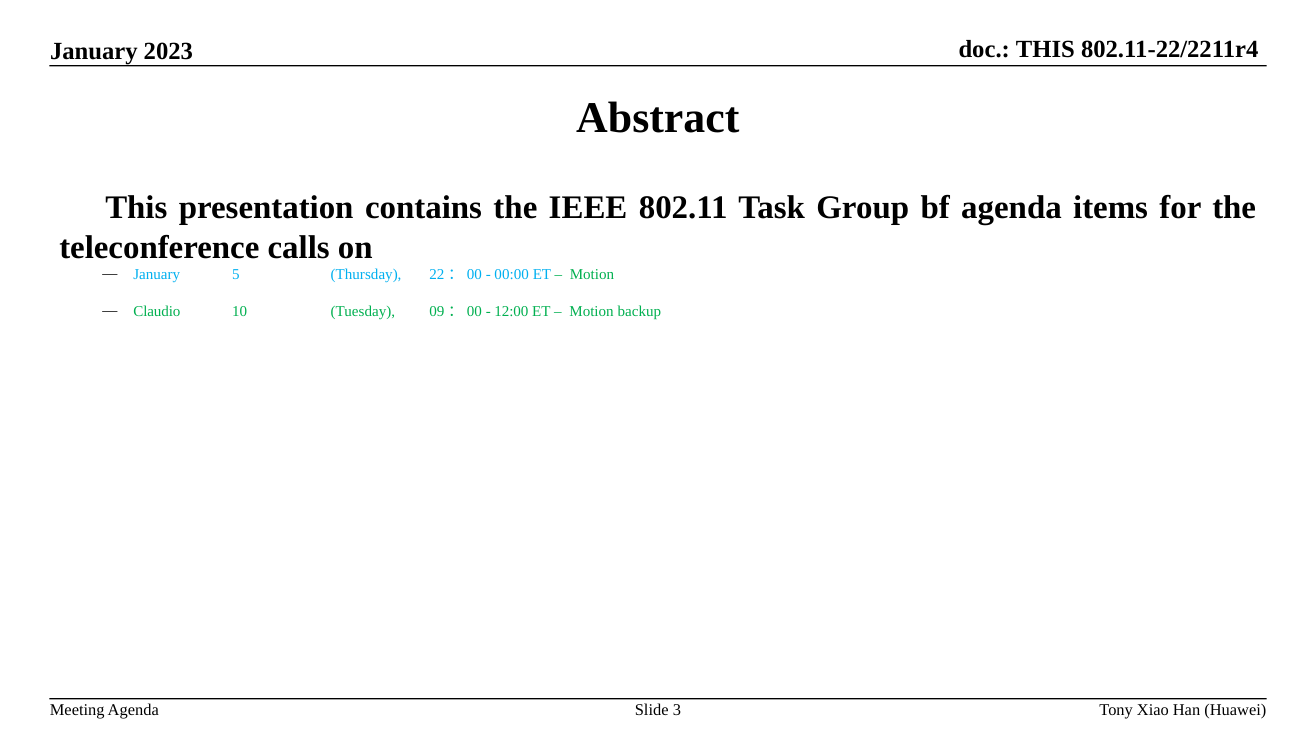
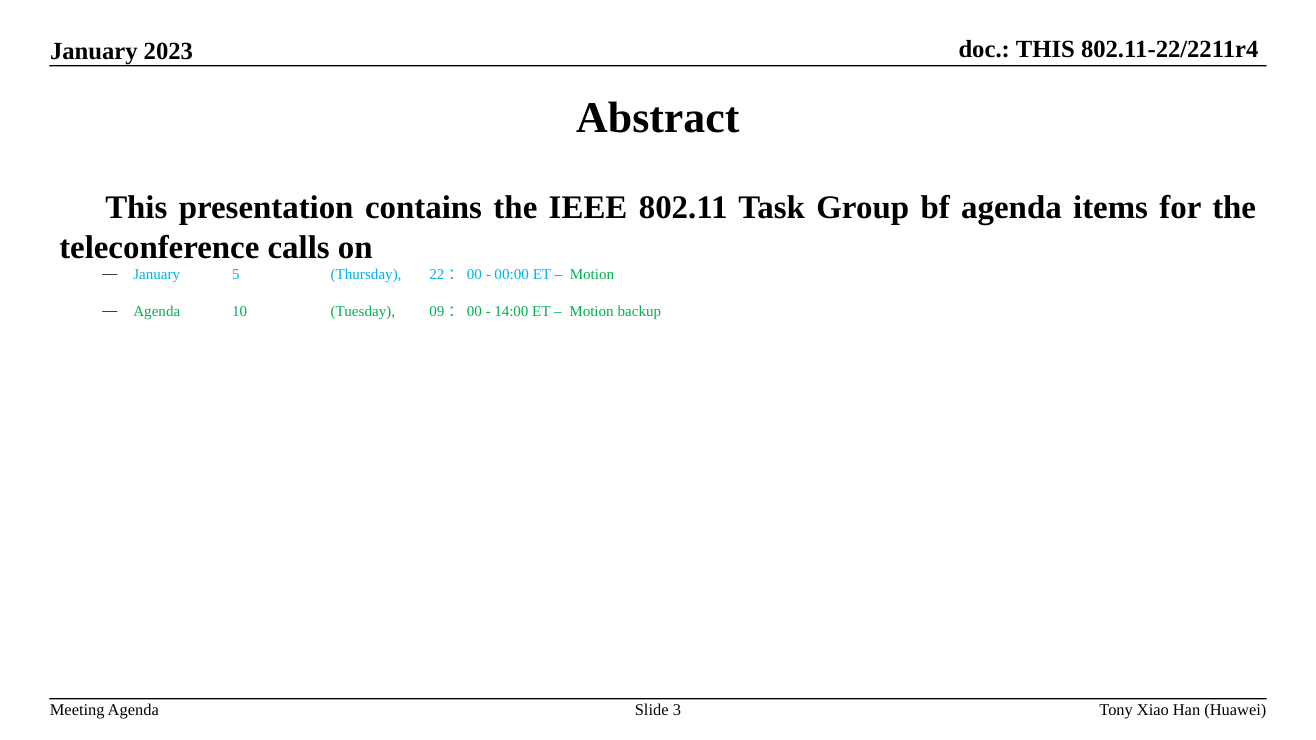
Claudio at (157, 311): Claudio -> Agenda
12:00: 12:00 -> 14:00
